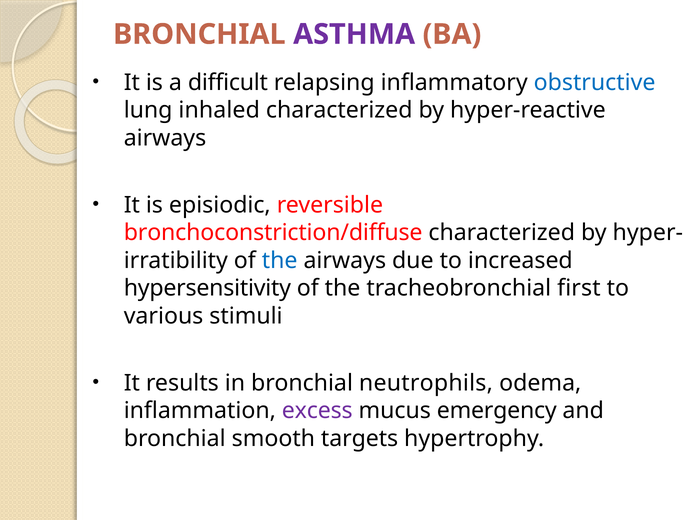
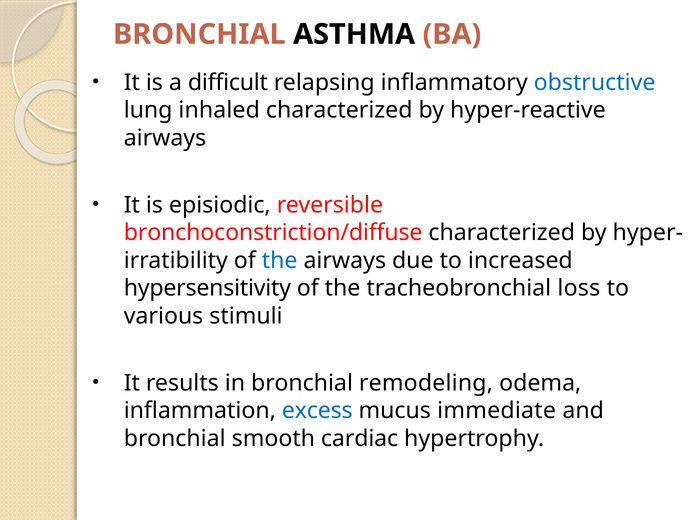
ASTHMA colour: purple -> black
first: first -> loss
neutrophils: neutrophils -> remodeling
excess colour: purple -> blue
emergency: emergency -> immediate
targets: targets -> cardiac
